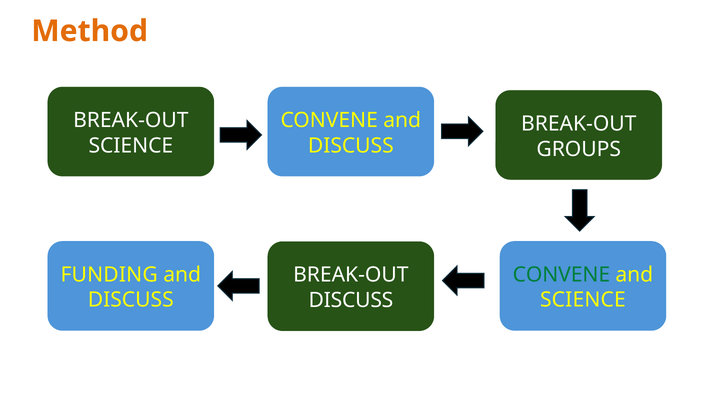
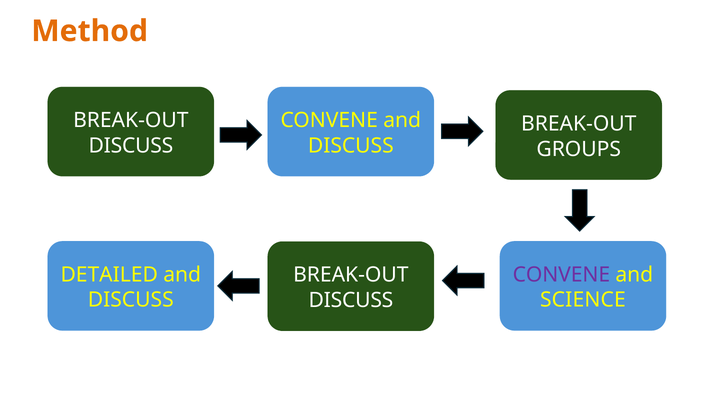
SCIENCE at (131, 146): SCIENCE -> DISCUSS
FUNDING: FUNDING -> DETAILED
CONVENE at (561, 274) colour: green -> purple
